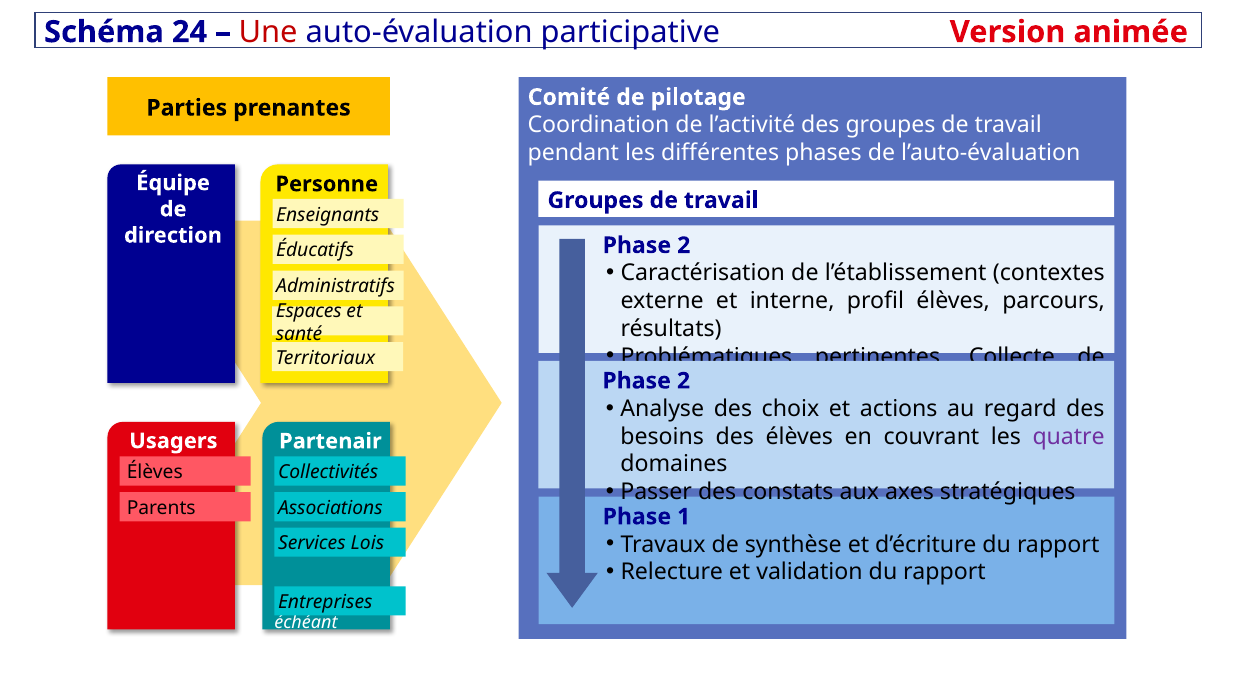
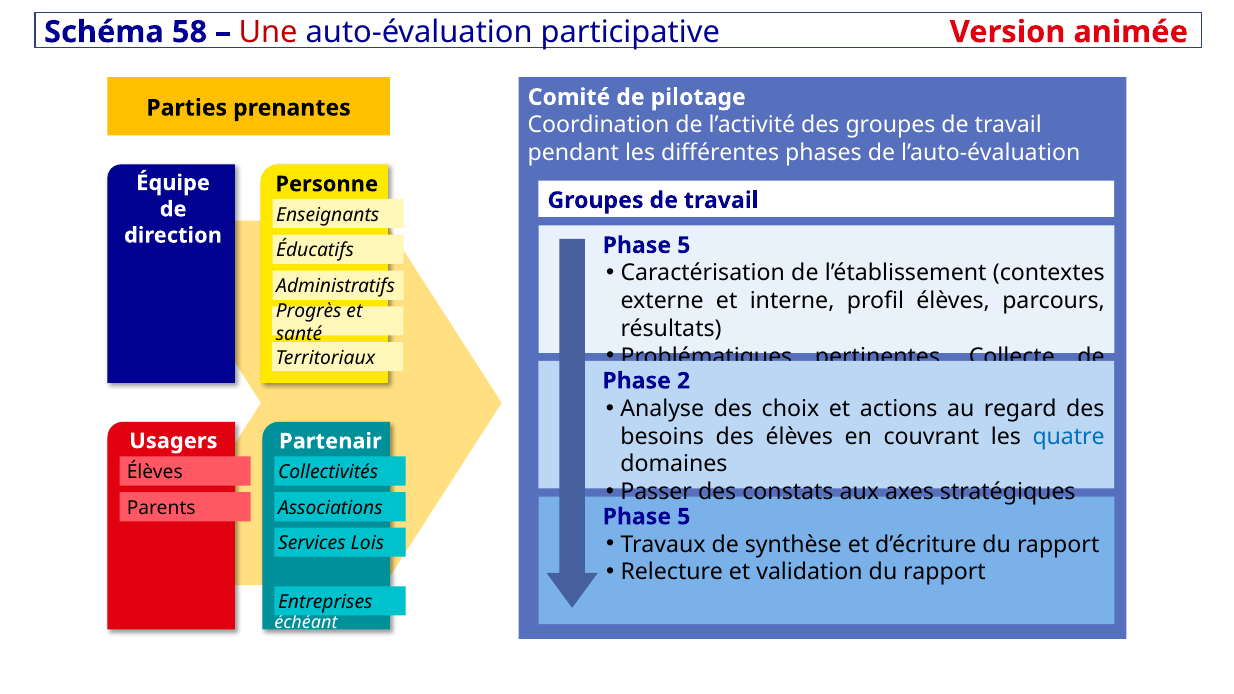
24: 24 -> 58
2 at (684, 245): 2 -> 5
Espaces: Espaces -> Progrès
quatre colour: purple -> blue
1 at (684, 517): 1 -> 5
